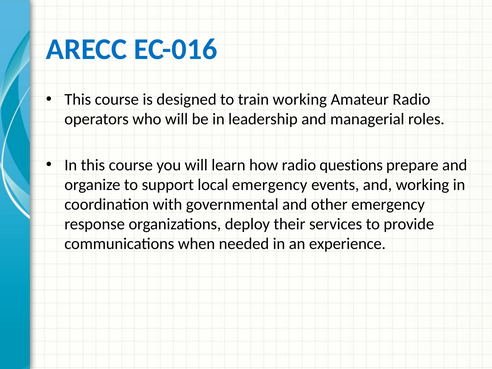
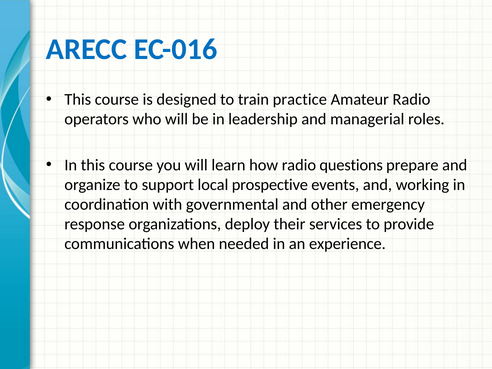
train working: working -> practice
local emergency: emergency -> prospective
